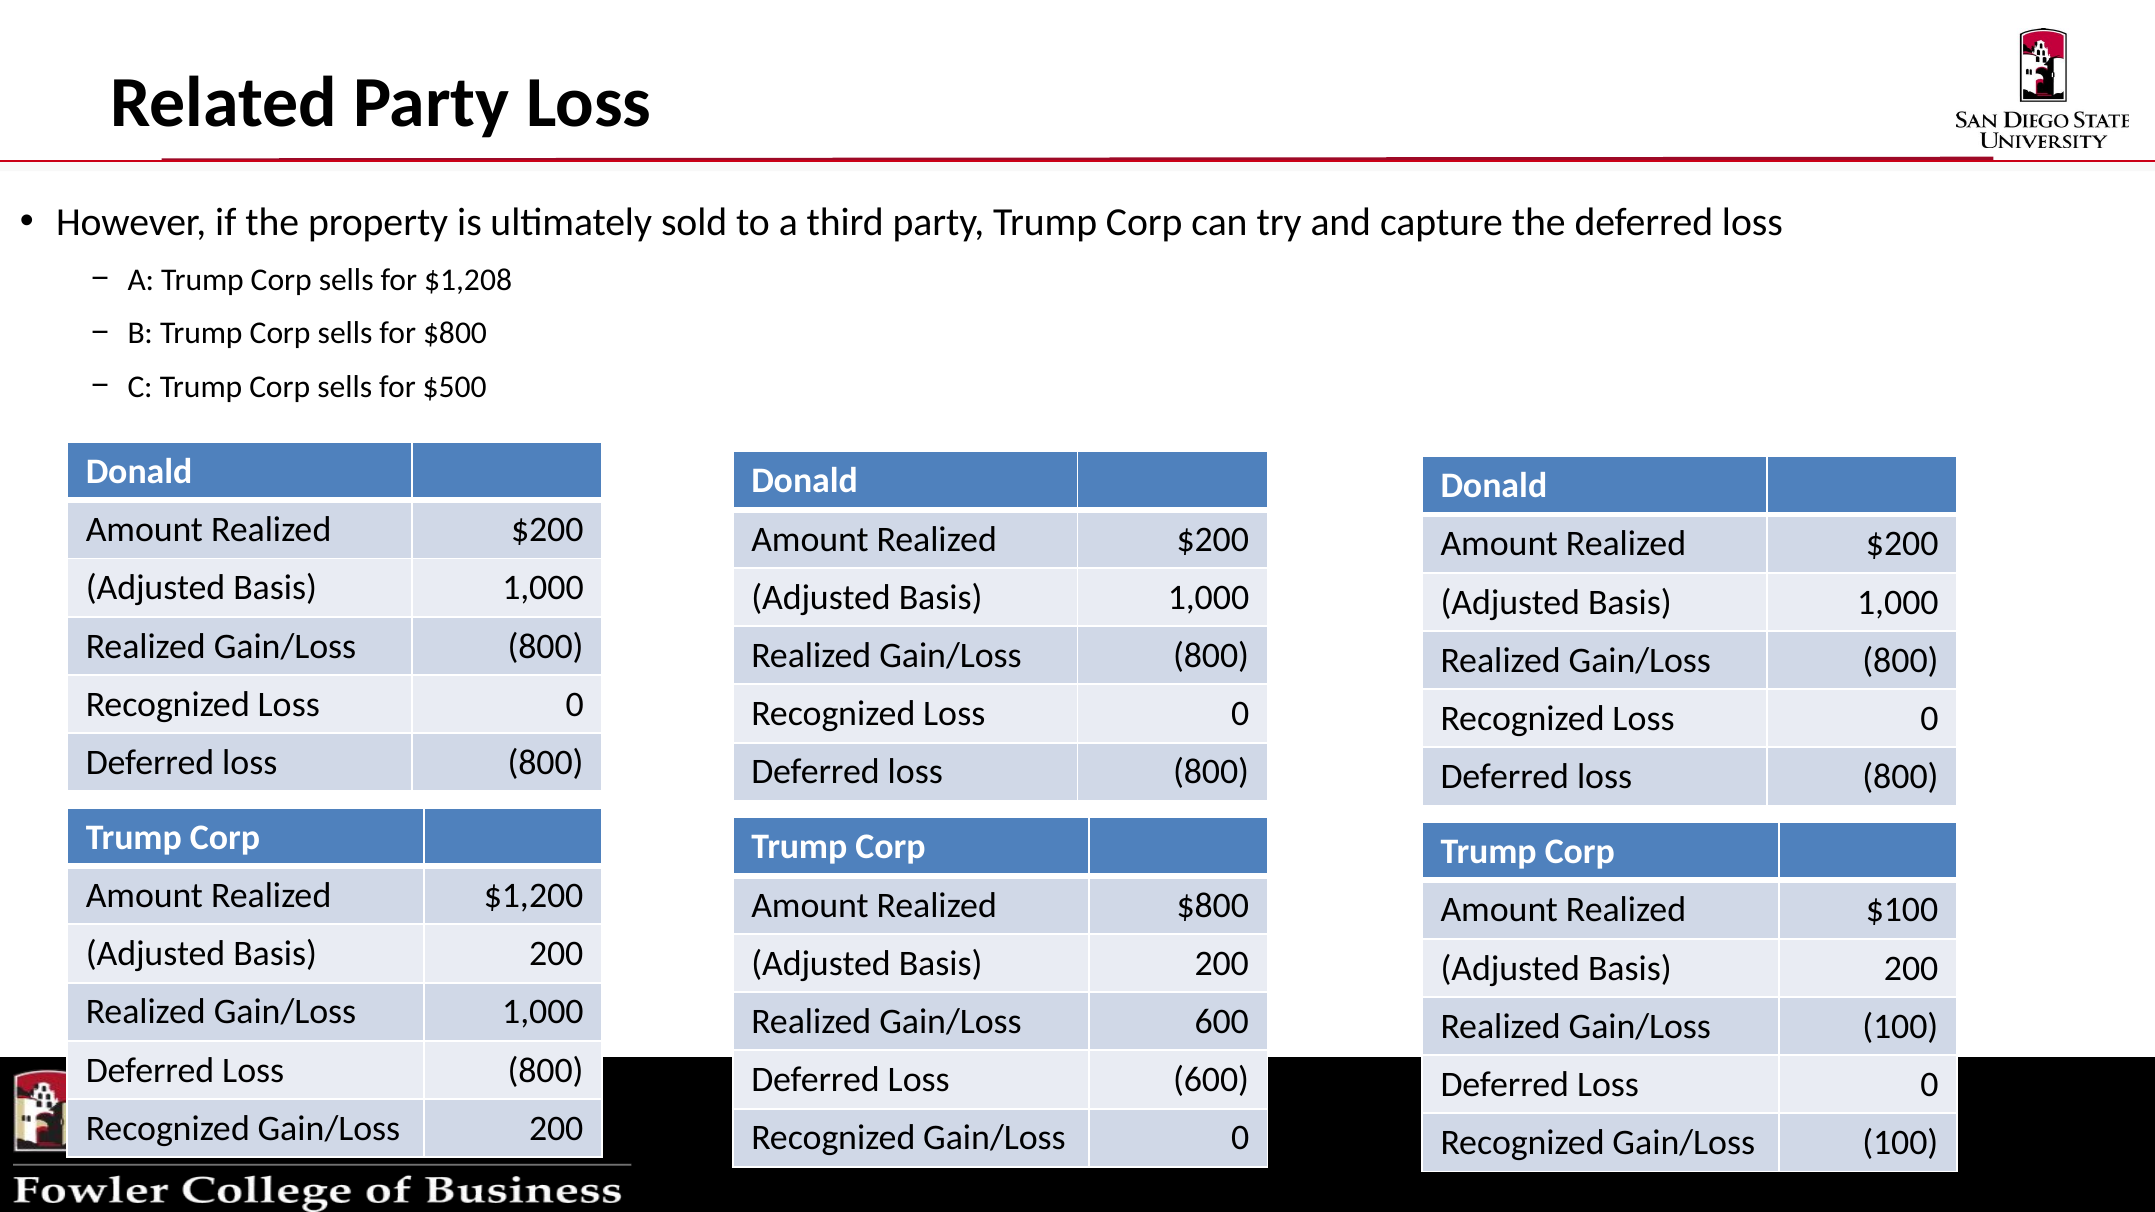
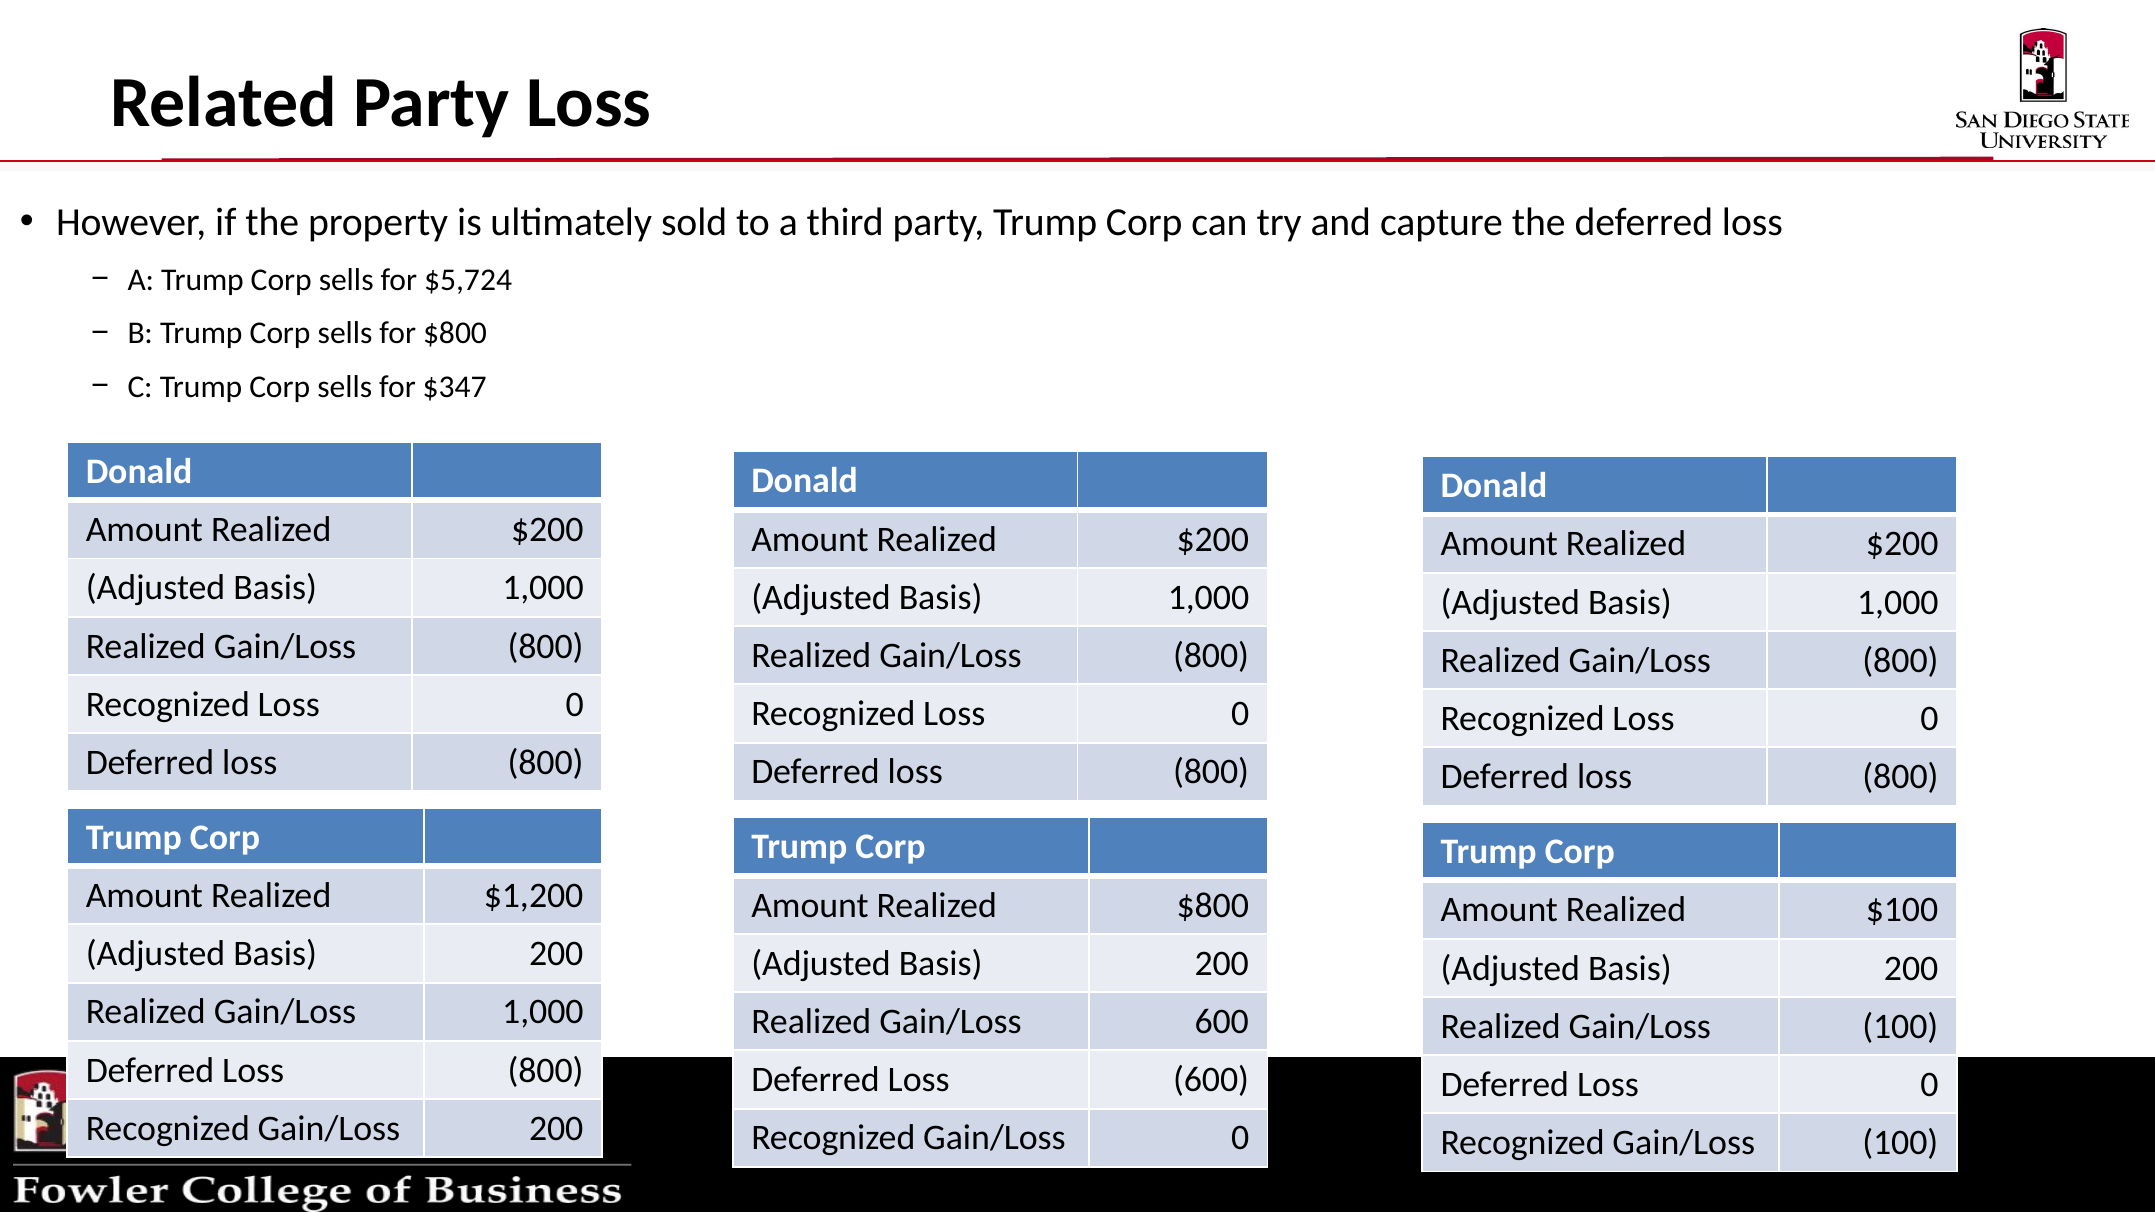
$1,208: $1,208 -> $5,724
$500: $500 -> $347
